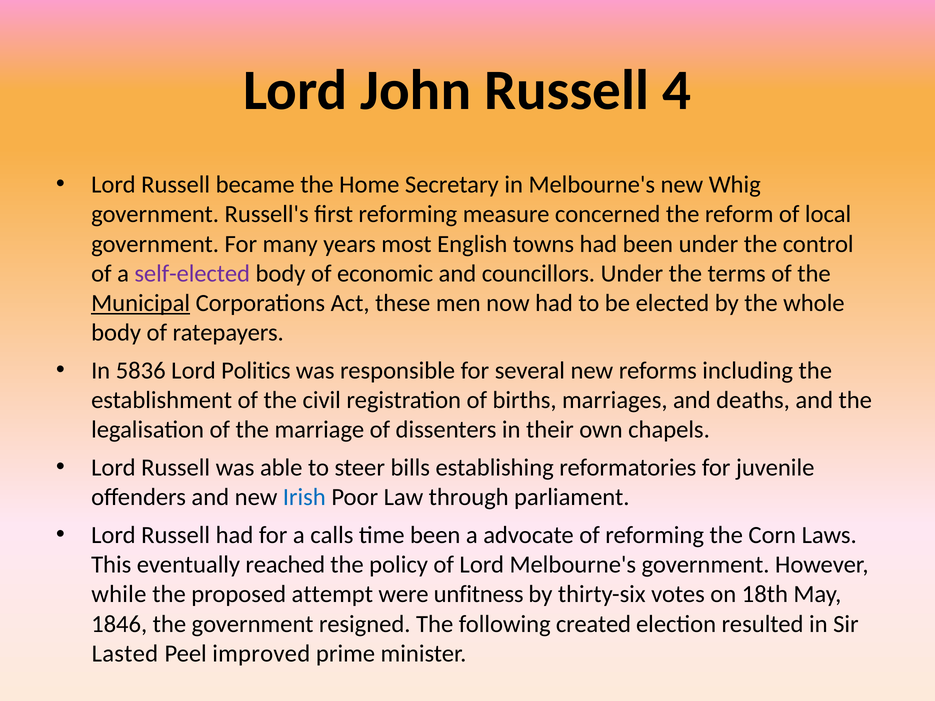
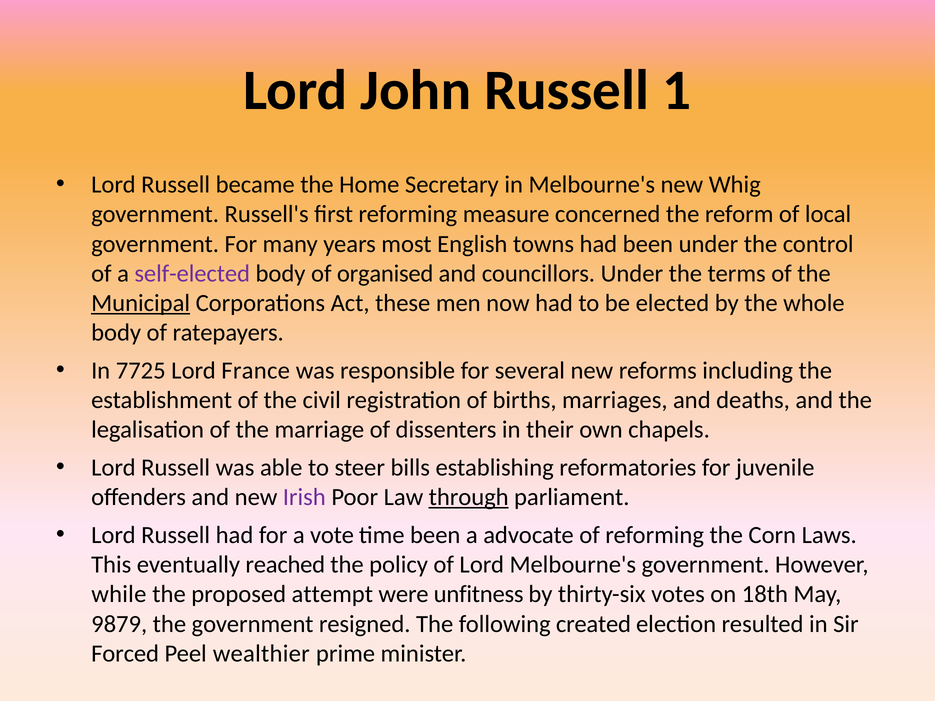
4: 4 -> 1
economic: economic -> organised
5836: 5836 -> 7725
Politics: Politics -> France
Irish colour: blue -> purple
through underline: none -> present
calls: calls -> vote
1846: 1846 -> 9879
Lasted: Lasted -> Forced
improved: improved -> wealthier
